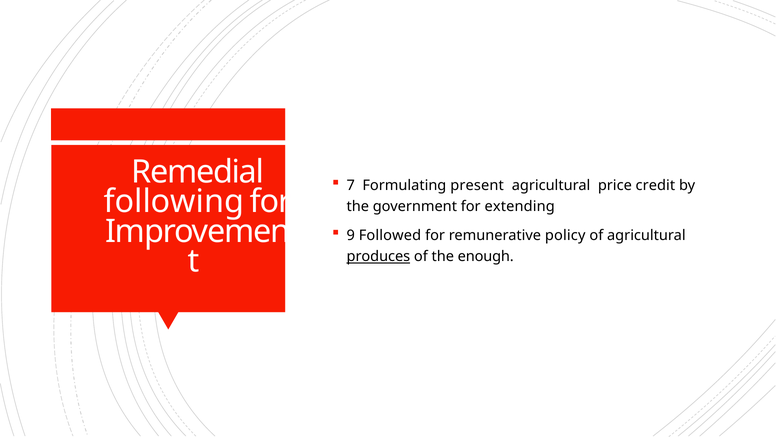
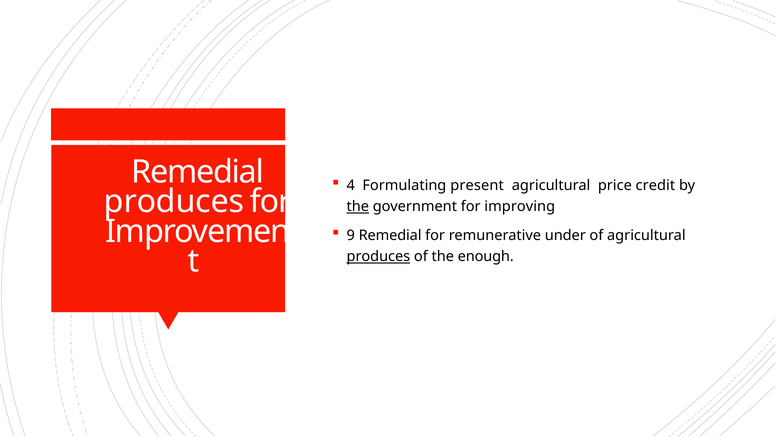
7: 7 -> 4
following at (174, 202): following -> produces
the at (358, 207) underline: none -> present
extending: extending -> improving
9 Followed: Followed -> Remedial
policy: policy -> under
